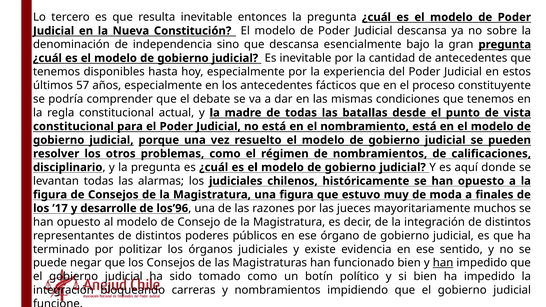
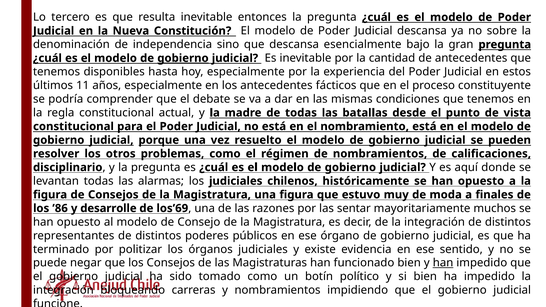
gobierno at (183, 58) underline: none -> present
57: 57 -> 11
’17: ’17 -> ’86
los’96: los’96 -> los’69
jueces: jueces -> sentar
